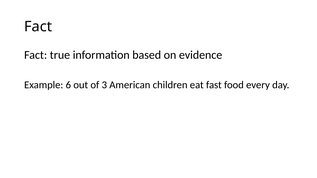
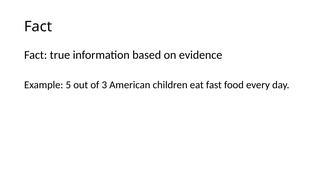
6: 6 -> 5
